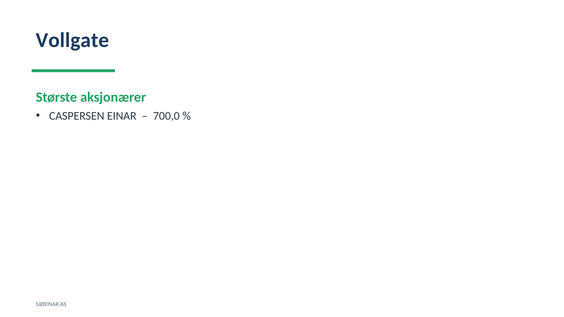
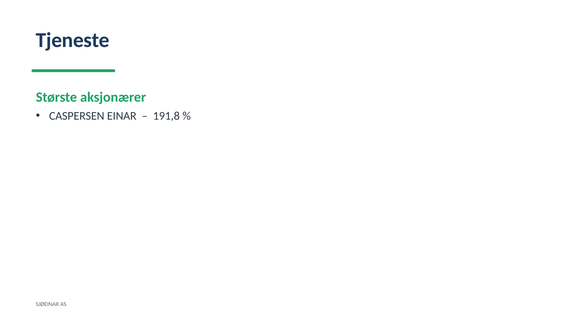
Vollgate: Vollgate -> Tjeneste
700,0: 700,0 -> 191,8
